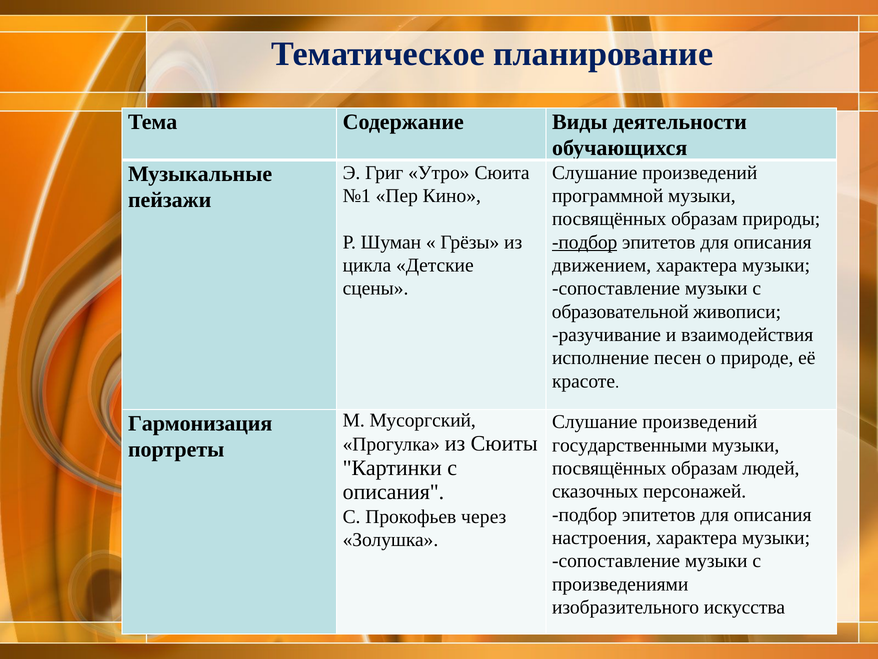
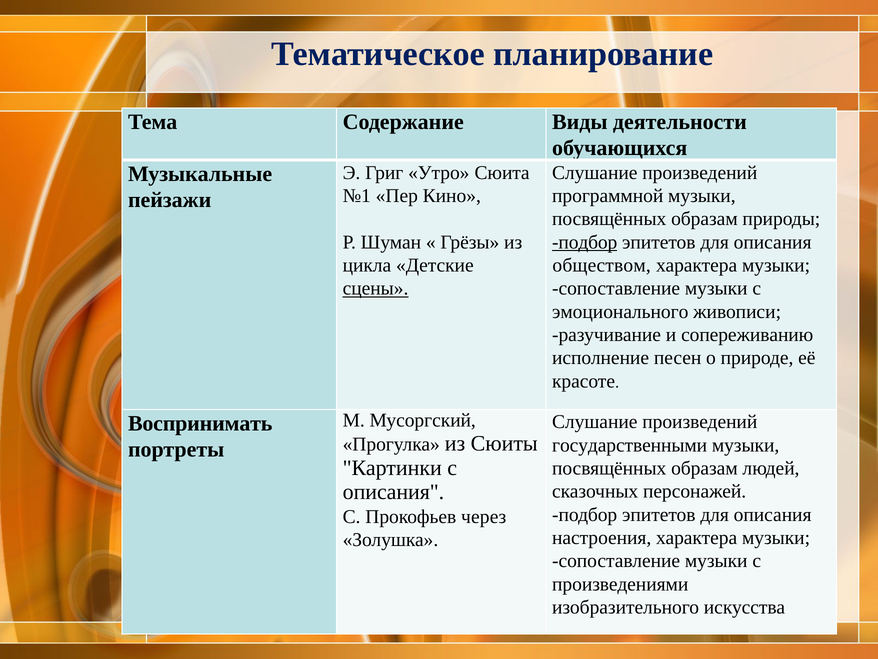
движением: движением -> обществом
сцены underline: none -> present
образовательной: образовательной -> эмоционального
взаимодействия: взаимодействия -> сопереживанию
Гармонизация: Гармонизация -> Воспринимать
